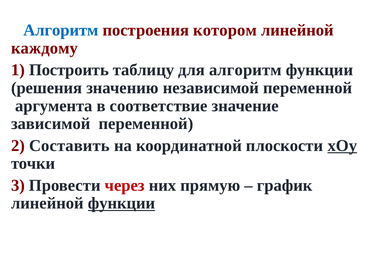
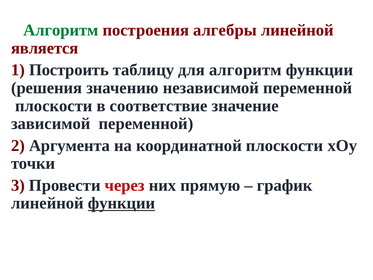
Алгоритм at (61, 30) colour: blue -> green
котором: котором -> алгебры
каждому: каждому -> является
аргумента at (54, 106): аргумента -> плоскости
Составить: Составить -> Аргумента
xOy underline: present -> none
